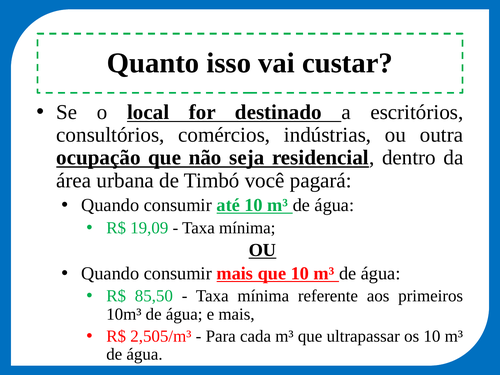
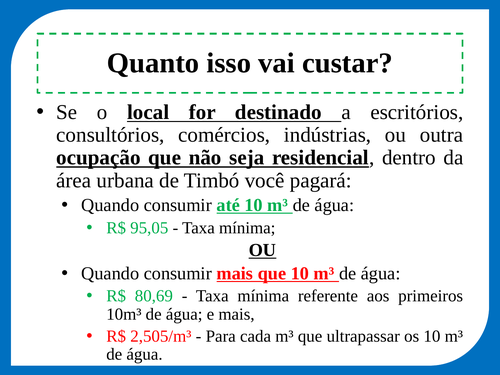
19,09: 19,09 -> 95,05
85,50: 85,50 -> 80,69
